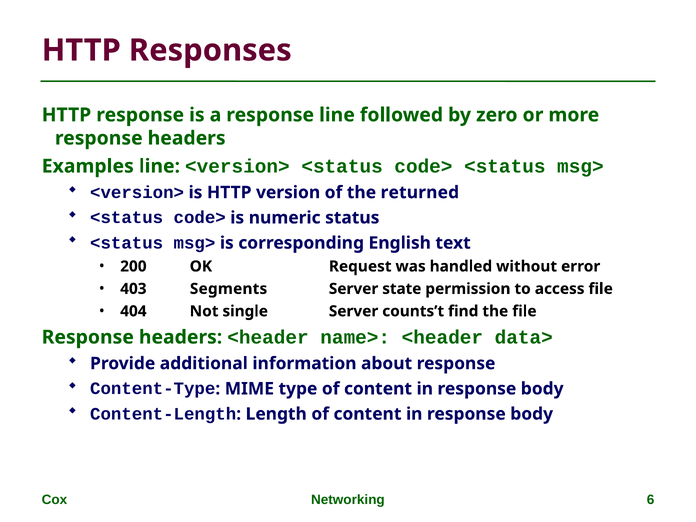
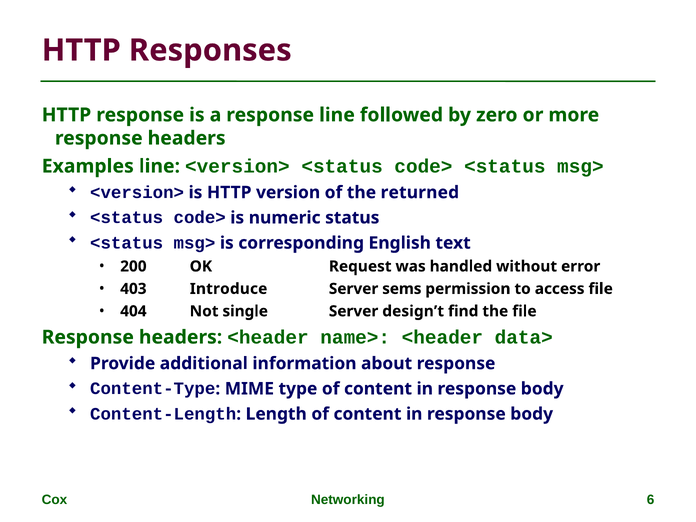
Segments: Segments -> Introduce
state: state -> sems
counts’t: counts’t -> design’t
